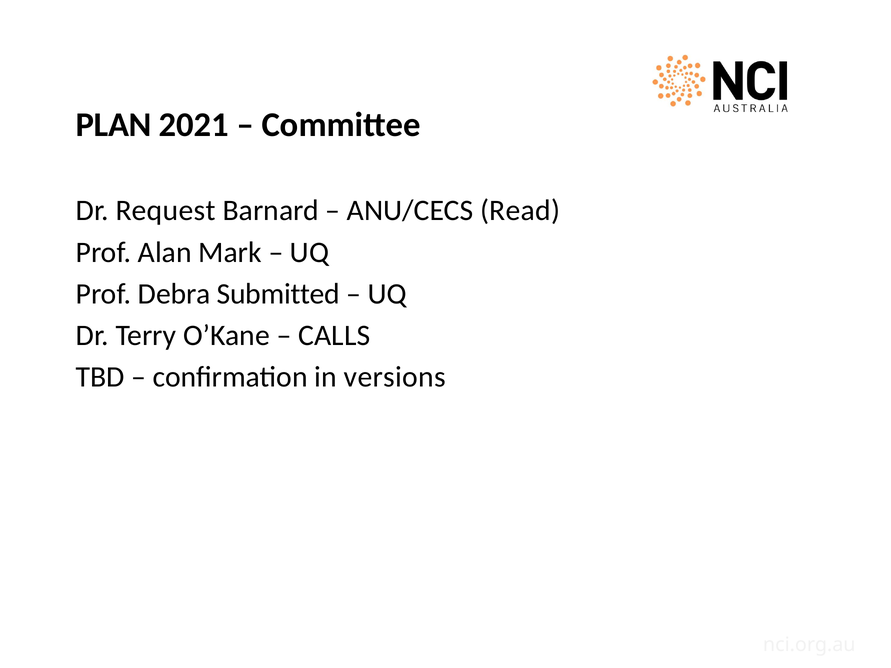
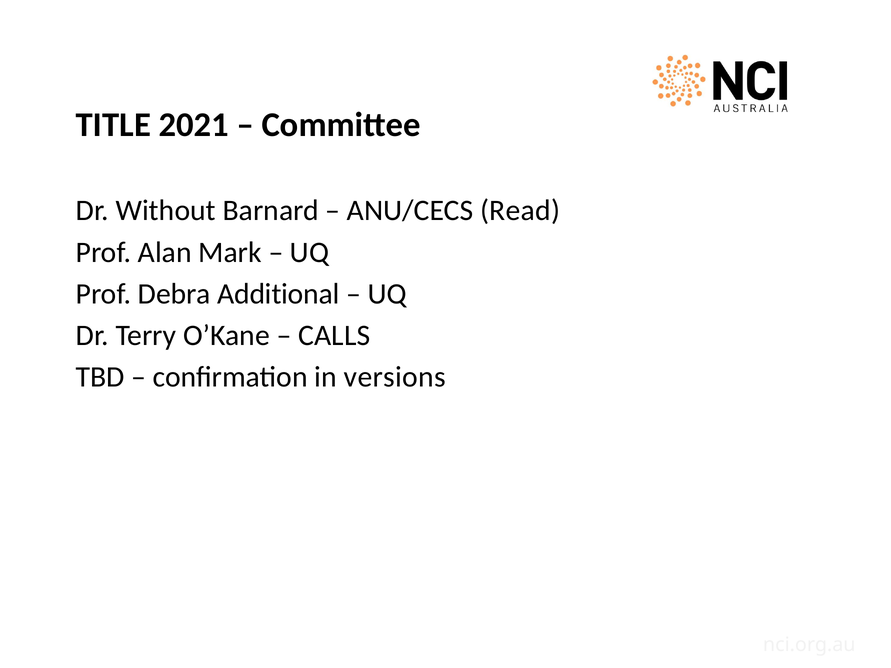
PLAN: PLAN -> TITLE
Request: Request -> Without
Submitted: Submitted -> Additional
